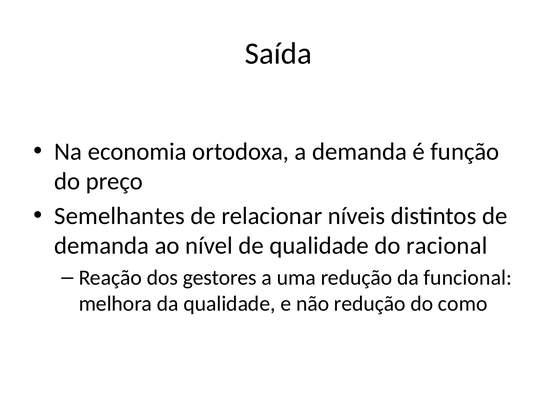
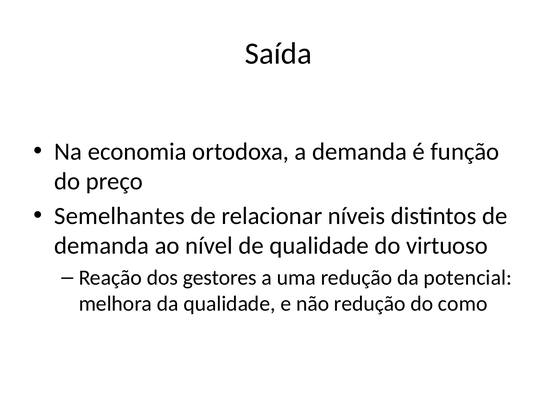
racional: racional -> virtuoso
funcional: funcional -> potencial
